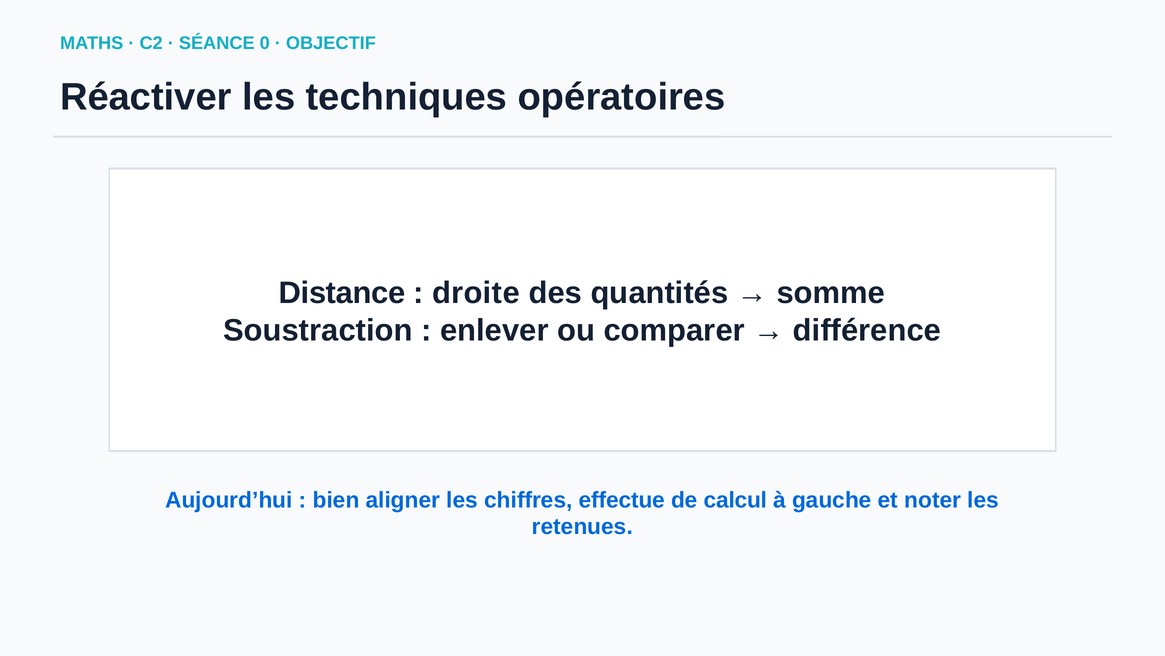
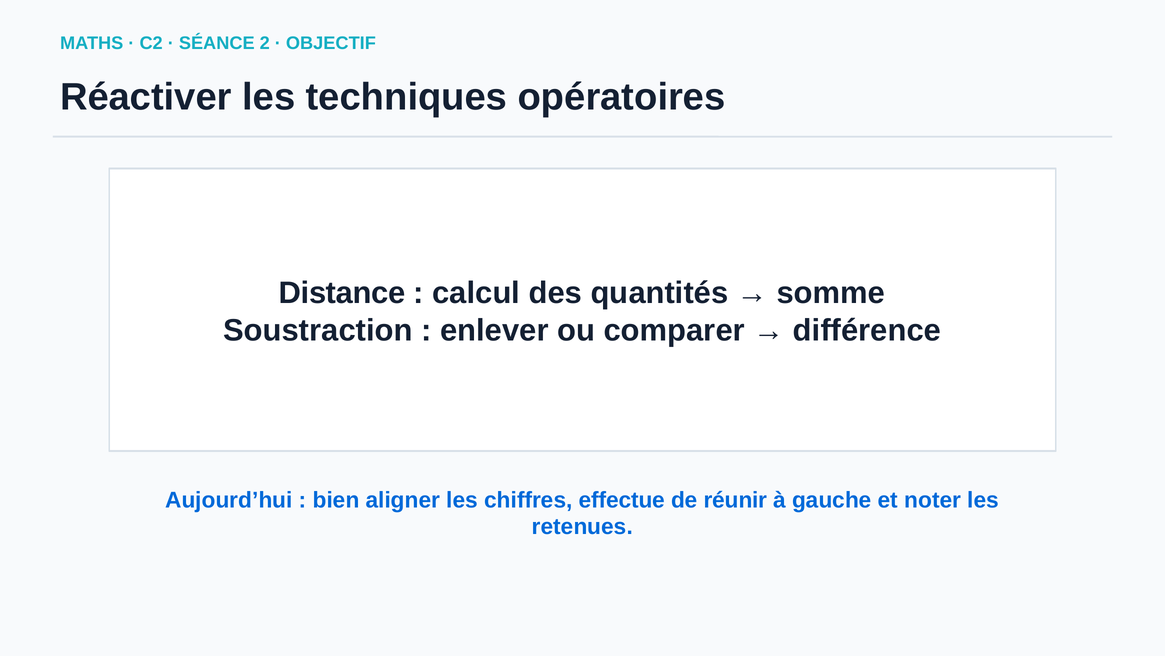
0: 0 -> 2
droite: droite -> calcul
calcul: calcul -> réunir
